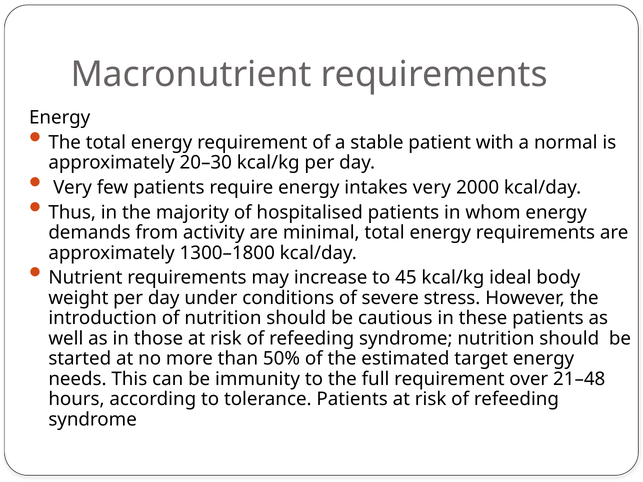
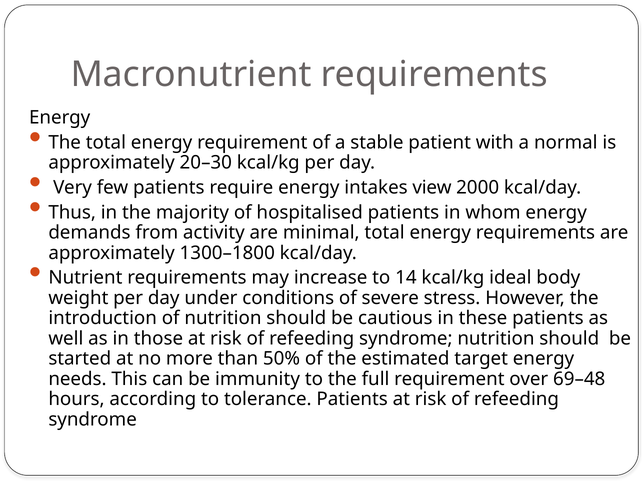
intakes very: very -> view
45: 45 -> 14
21–48: 21–48 -> 69–48
